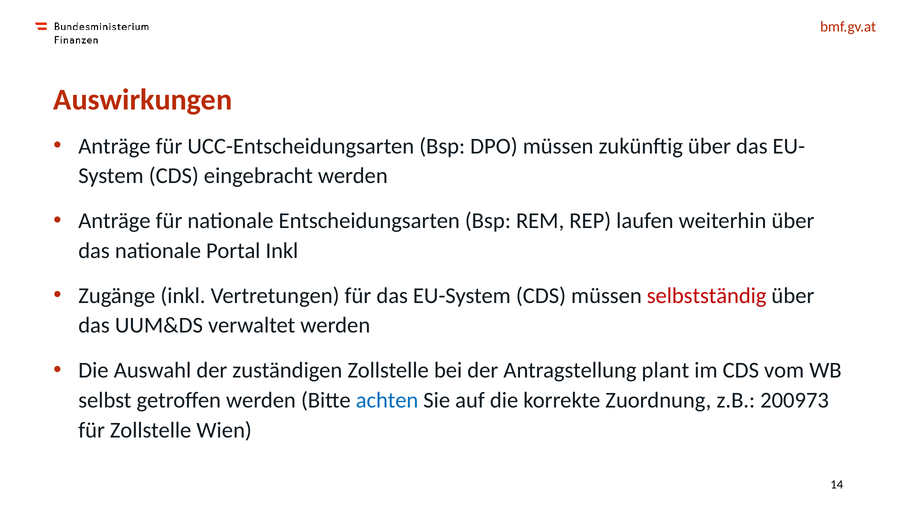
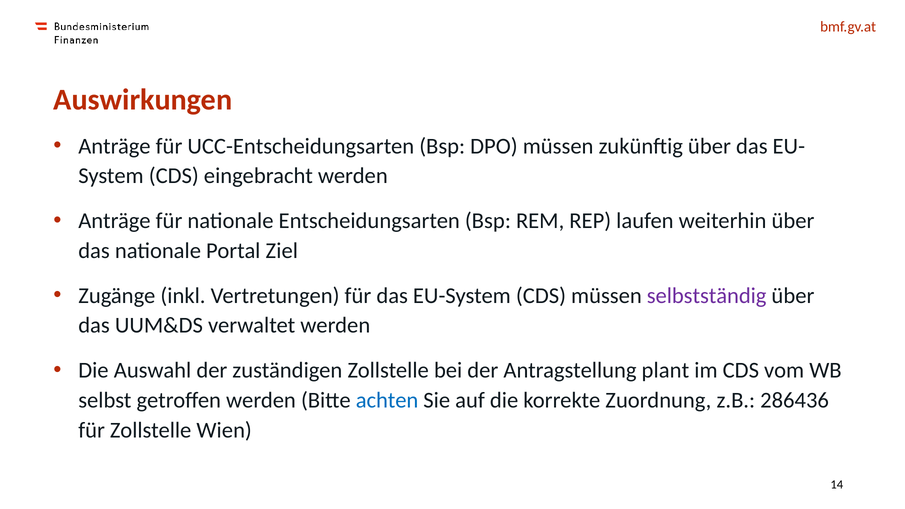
Portal Inkl: Inkl -> Ziel
selbstständig colour: red -> purple
200973: 200973 -> 286436
